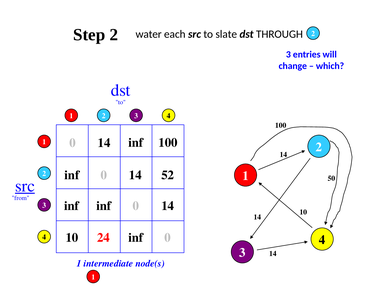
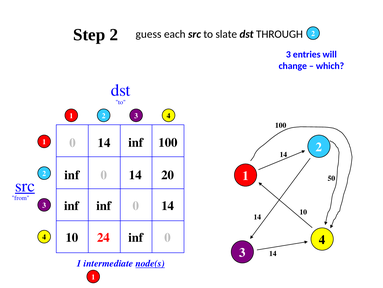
water: water -> guess
52: 52 -> 20
node(s underline: none -> present
